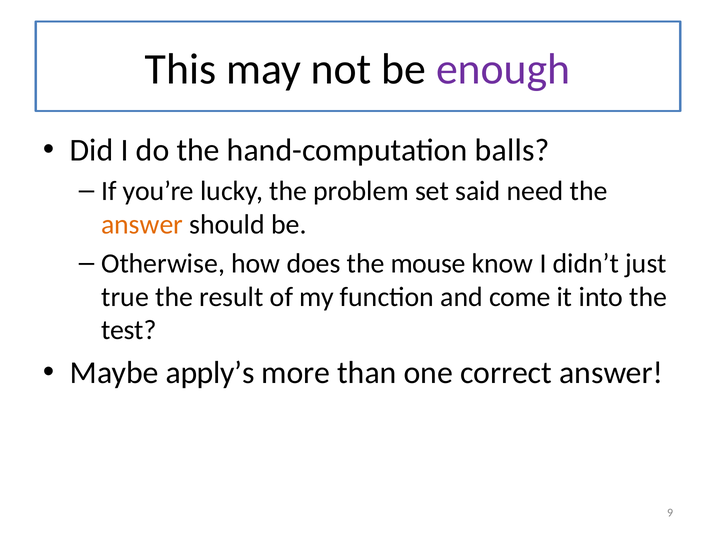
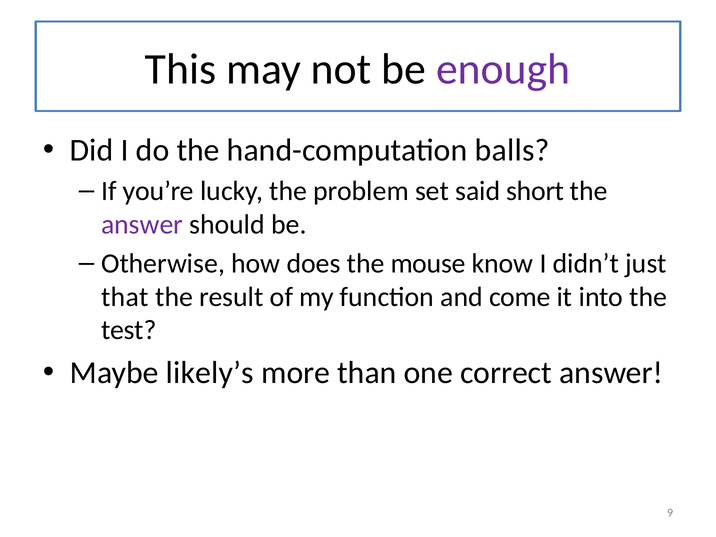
need: need -> short
answer at (142, 225) colour: orange -> purple
true: true -> that
apply’s: apply’s -> likely’s
